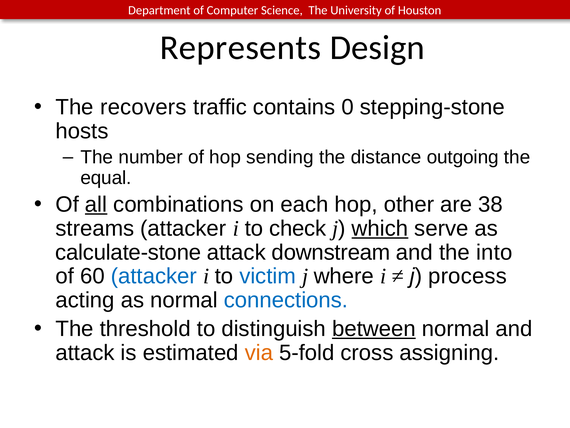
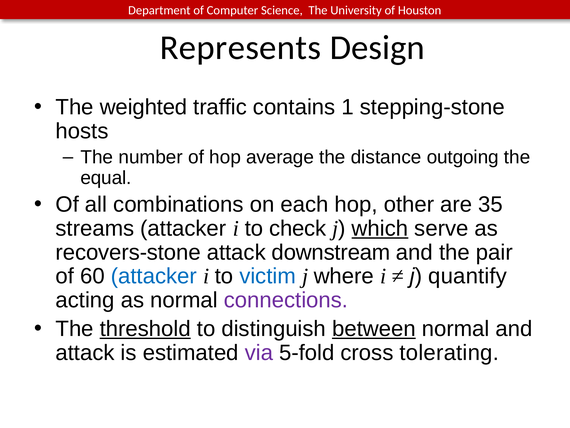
recovers: recovers -> weighted
0: 0 -> 1
sending: sending -> average
all underline: present -> none
38: 38 -> 35
calculate-stone: calculate-stone -> recovers-stone
into: into -> pair
process: process -> quantify
connections colour: blue -> purple
threshold underline: none -> present
via colour: orange -> purple
assigning: assigning -> tolerating
